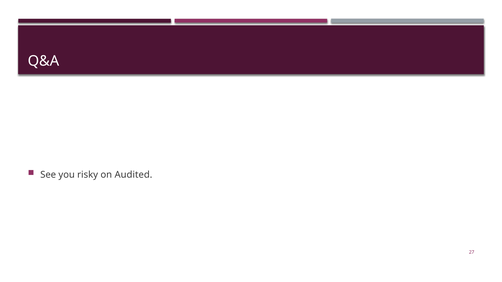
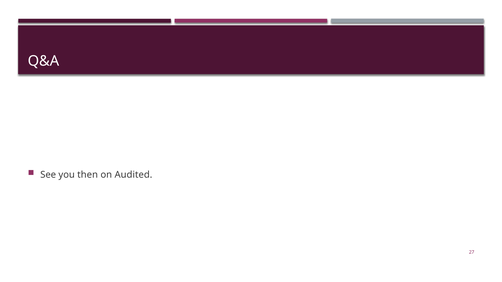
risky: risky -> then
